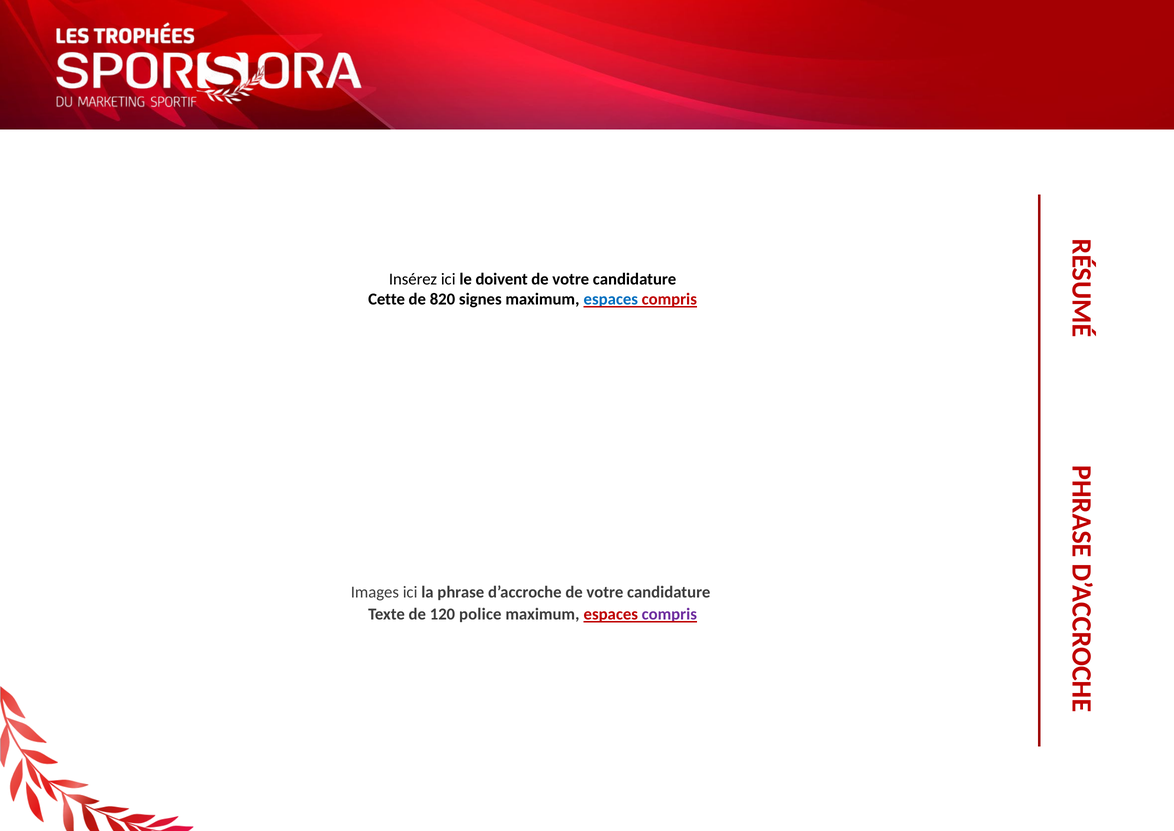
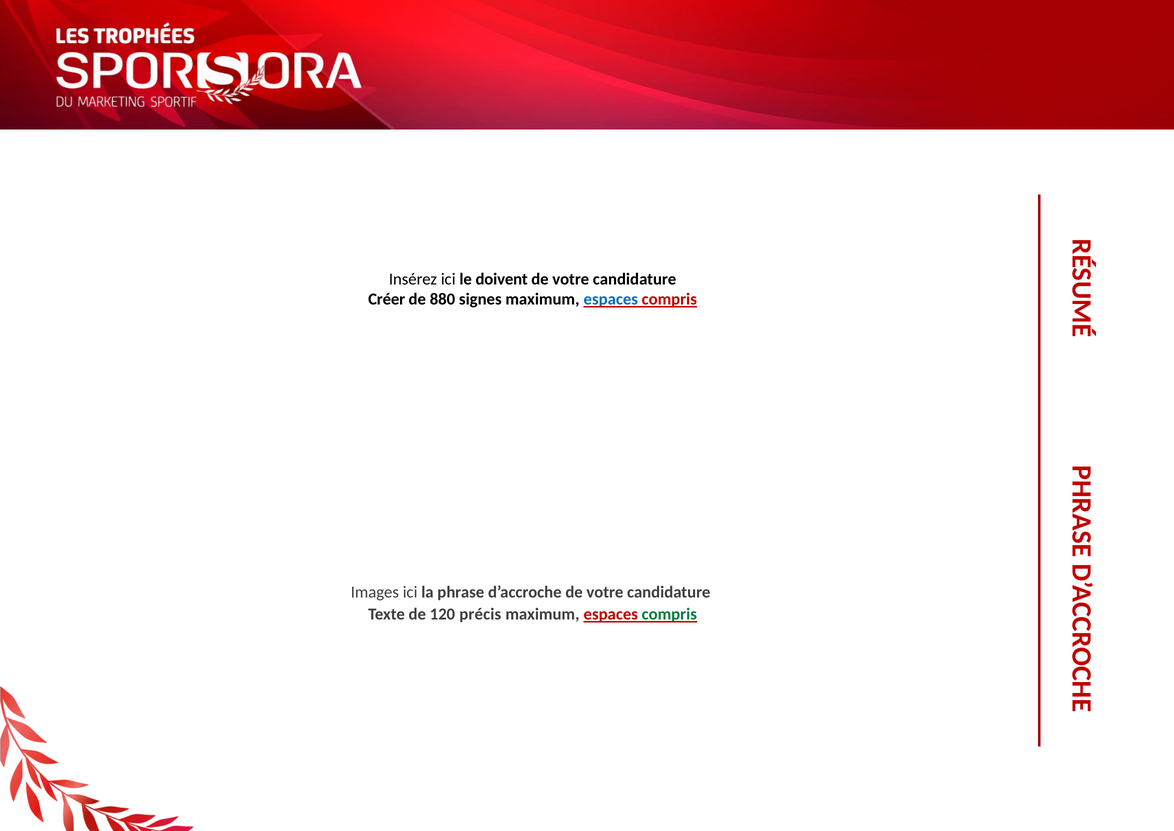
Cette: Cette -> Créer
820: 820 -> 880
police: police -> précis
compris at (669, 614) colour: purple -> green
